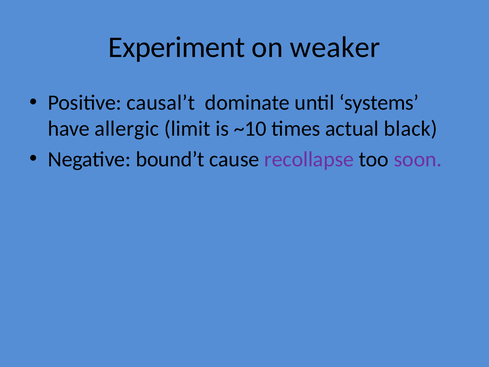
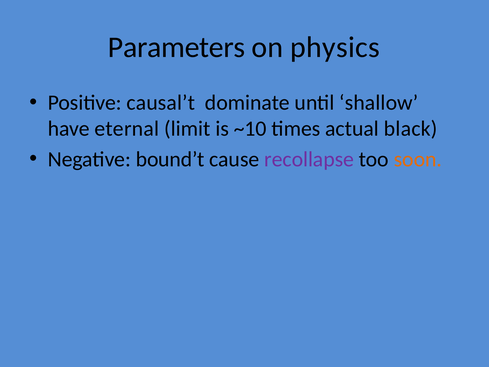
Experiment: Experiment -> Parameters
weaker: weaker -> physics
systems: systems -> shallow
allergic: allergic -> eternal
soon colour: purple -> orange
